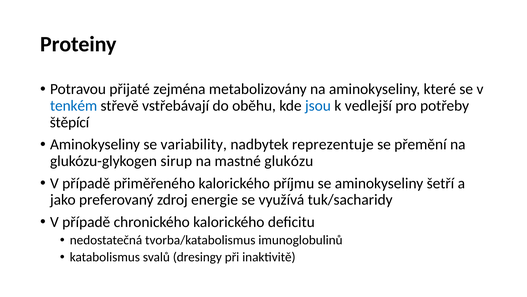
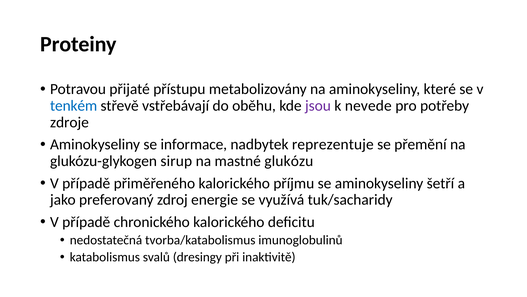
zejména: zejména -> přístupu
jsou colour: blue -> purple
vedlejší: vedlejší -> nevede
štěpící: štěpící -> zdroje
variability: variability -> informace
